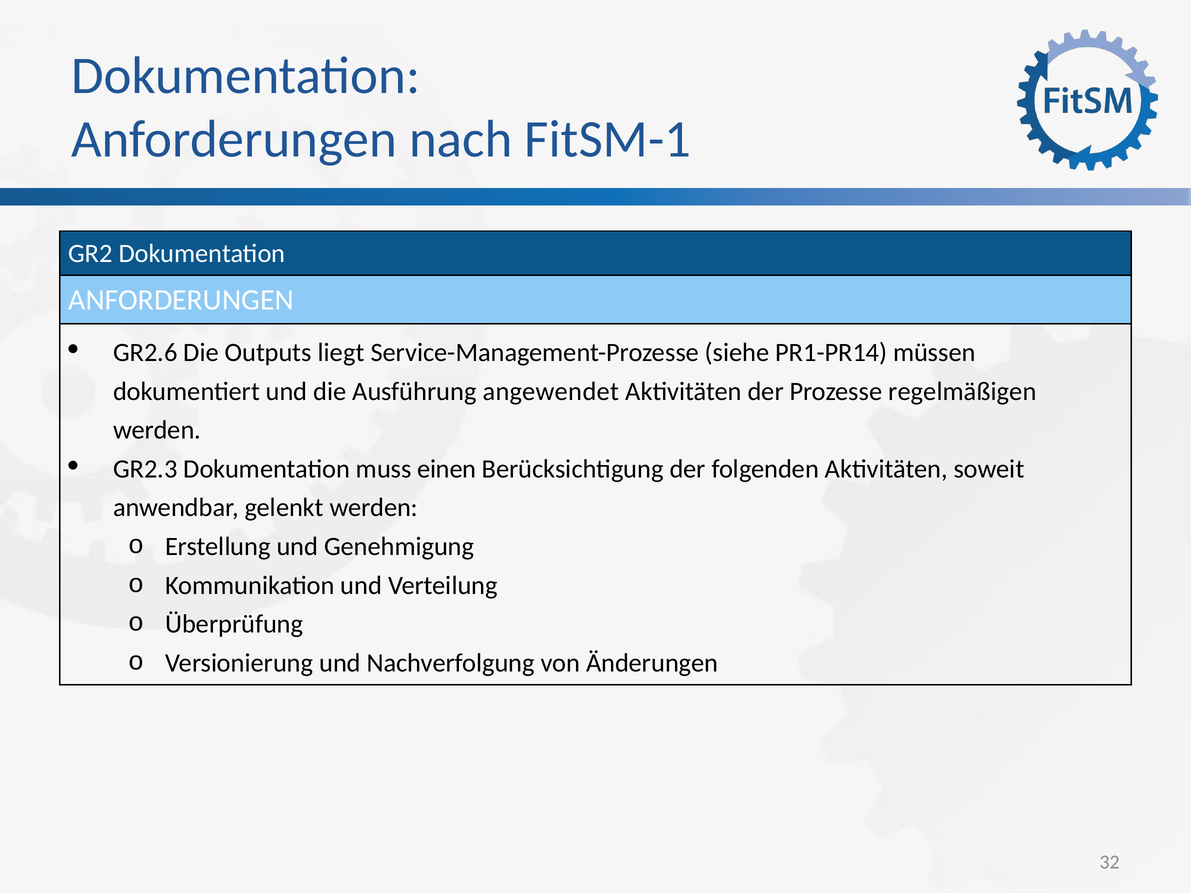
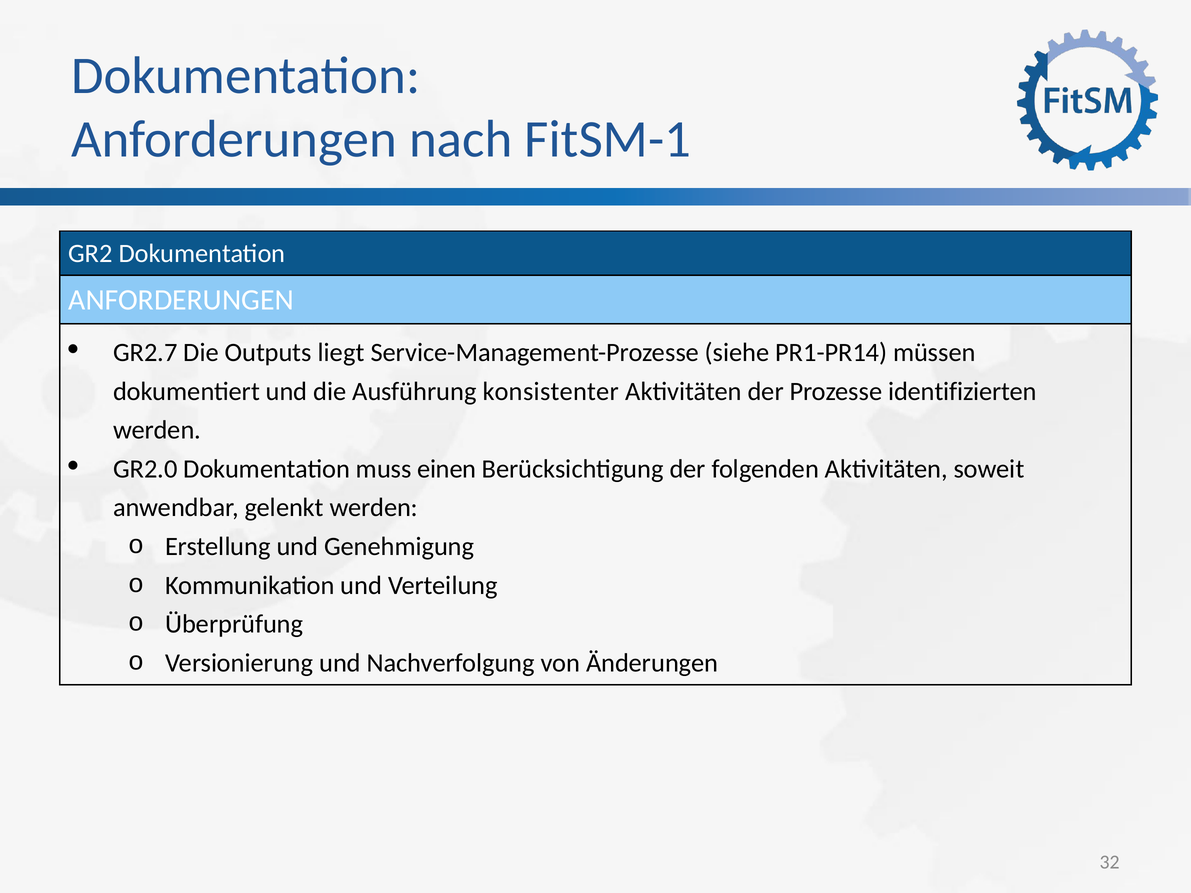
GR2.6: GR2.6 -> GR2.7
angewendet: angewendet -> konsistenter
regelmäßigen: regelmäßigen -> identifizierten
GR2.3: GR2.3 -> GR2.0
